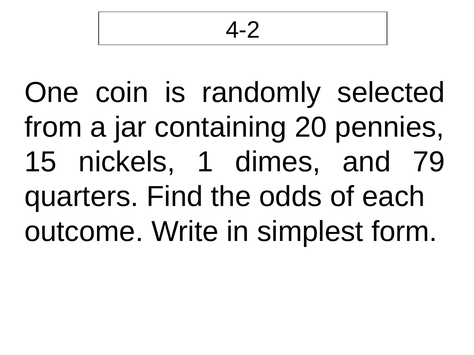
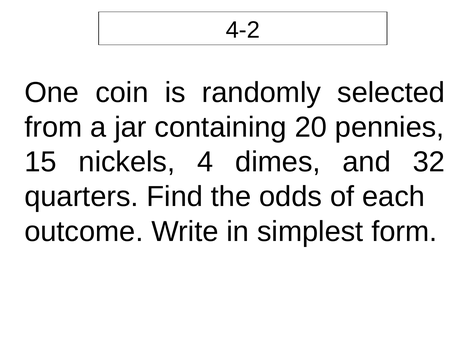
1: 1 -> 4
79: 79 -> 32
